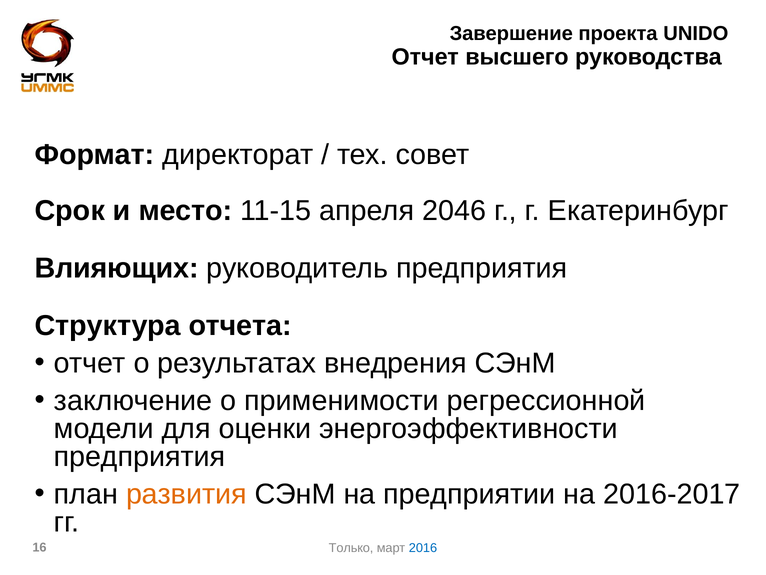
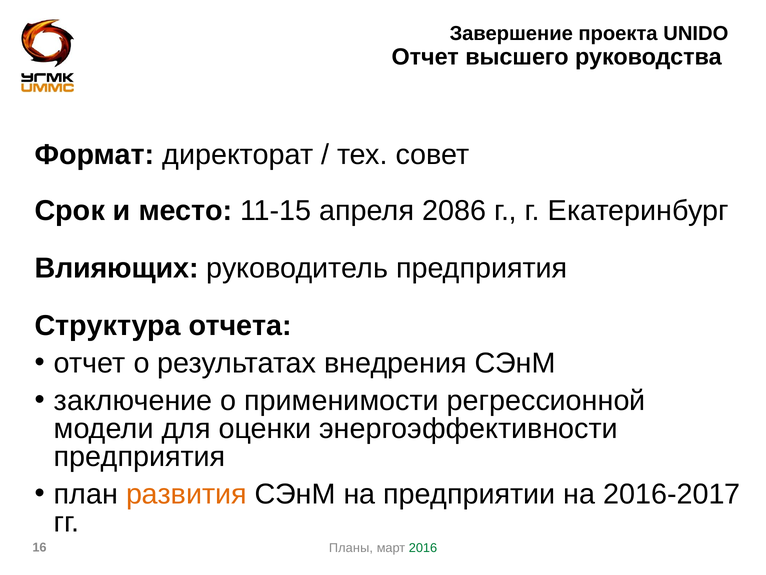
2046: 2046 -> 2086
Только: Только -> Планы
2016 colour: blue -> green
